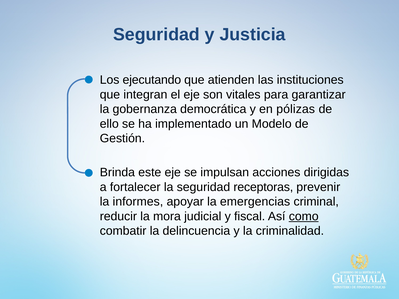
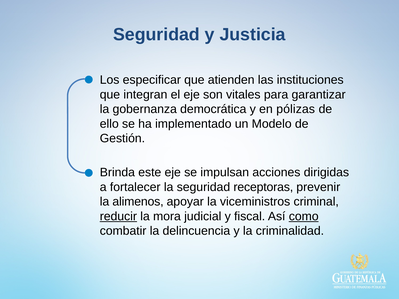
ejecutando: ejecutando -> especificar
informes: informes -> alimenos
emergencias: emergencias -> viceministros
reducir underline: none -> present
